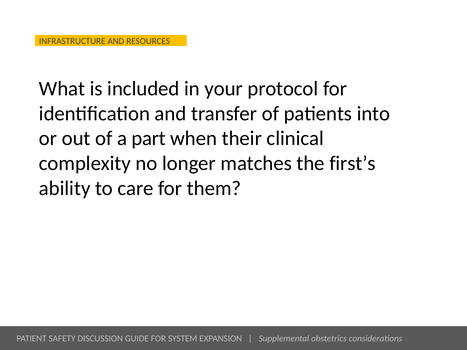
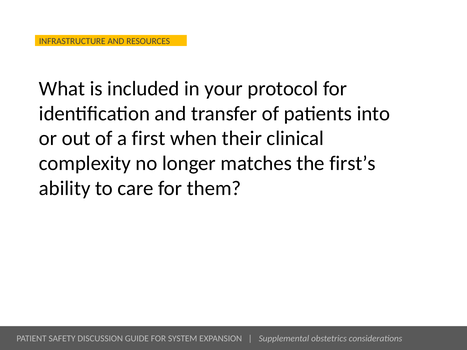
part: part -> first
